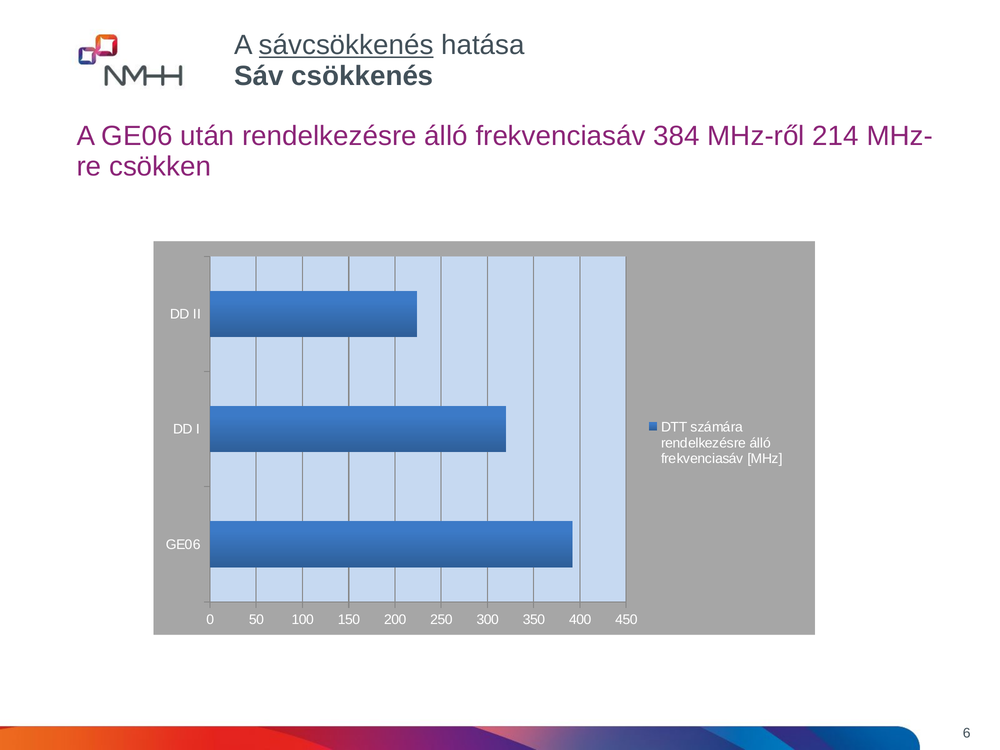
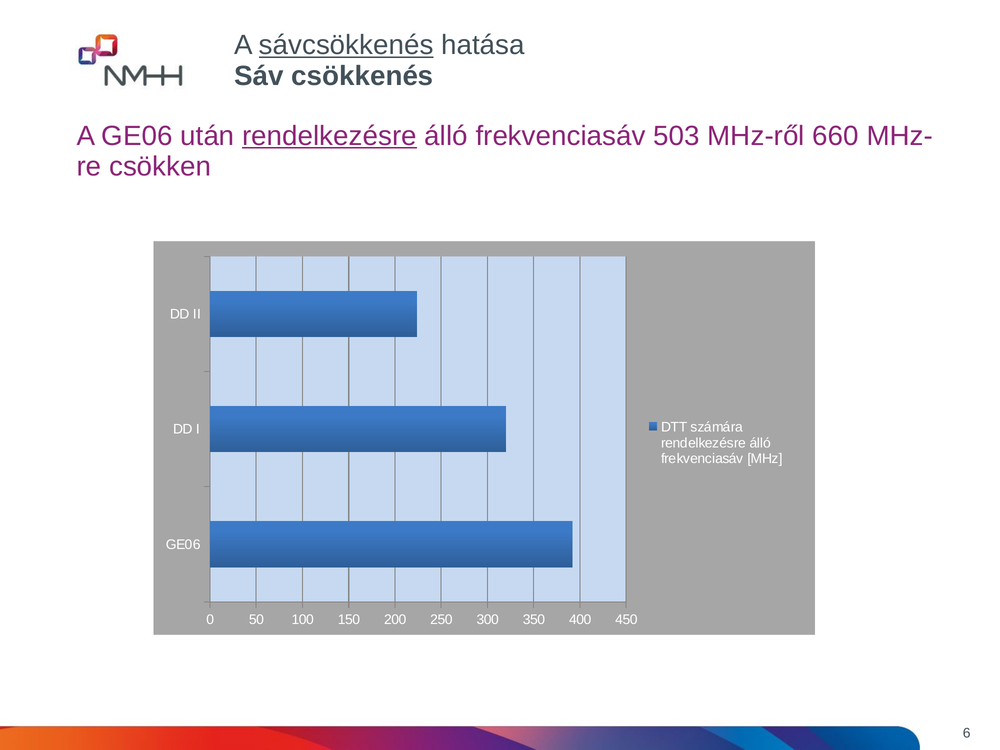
rendelkezésre at (329, 136) underline: none -> present
384: 384 -> 503
214: 214 -> 660
